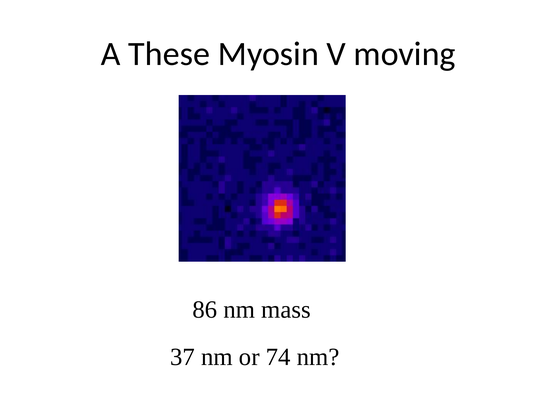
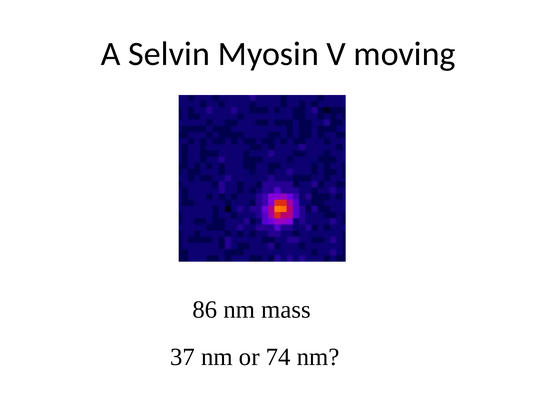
These: These -> Selvin
